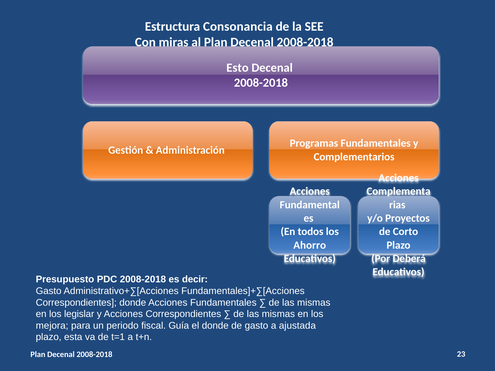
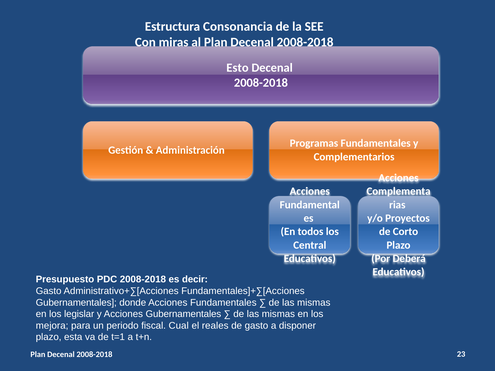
Ahorro: Ahorro -> Central
Correspondientes at (76, 303): Correspondientes -> Gubernamentales
Acciones Correspondientes: Correspondientes -> Gubernamentales
Guía: Guía -> Cual
el donde: donde -> reales
ajustada: ajustada -> disponer
